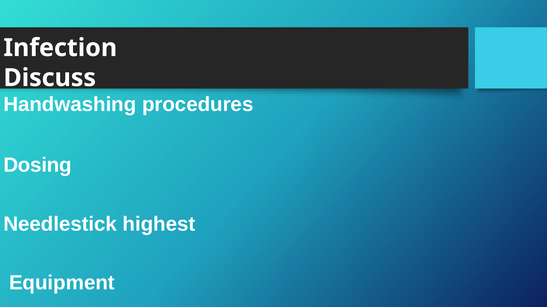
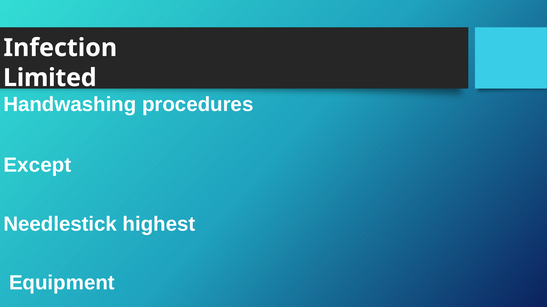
Discuss: Discuss -> Limited
Dosing: Dosing -> Except
